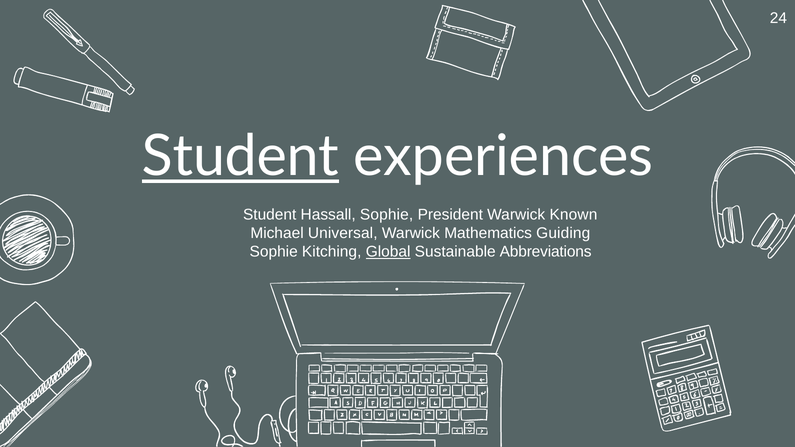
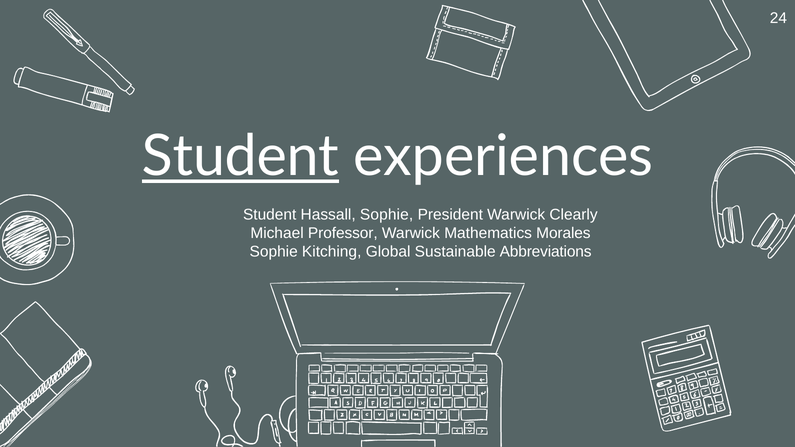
Known: Known -> Clearly
Universal: Universal -> Professor
Guiding: Guiding -> Morales
Global underline: present -> none
